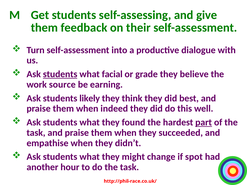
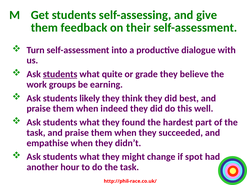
facial: facial -> quite
source: source -> groups
part underline: present -> none
